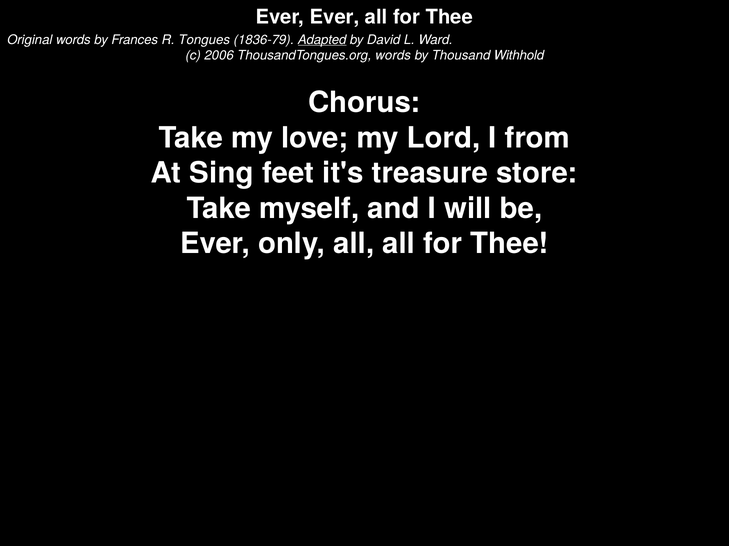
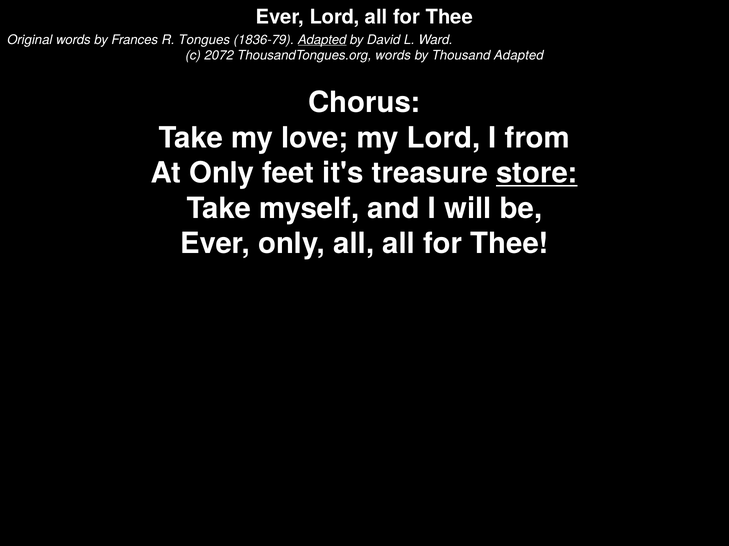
Ever Ever: Ever -> Lord
2006: 2006 -> 2072
Thousand Withhold: Withhold -> Adapted
At Sing: Sing -> Only
store underline: none -> present
